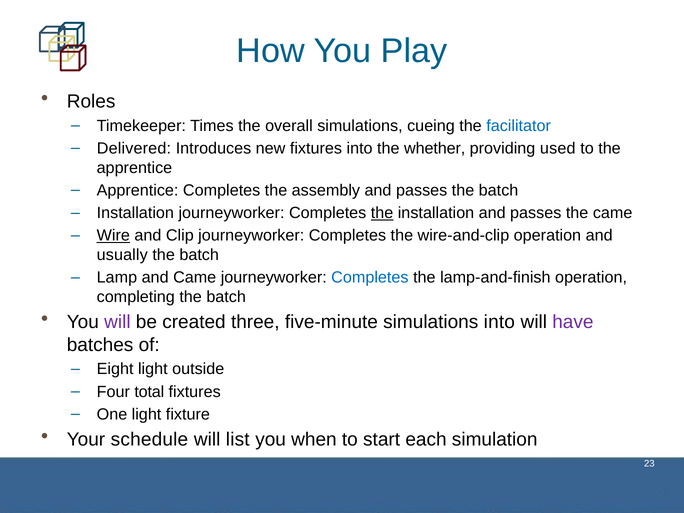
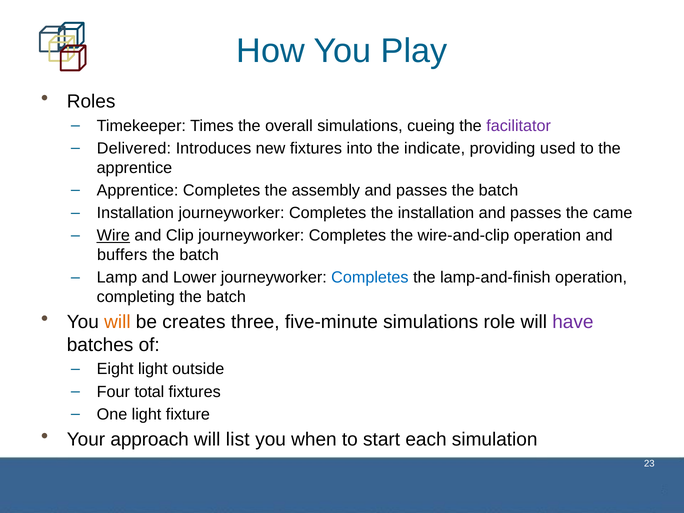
facilitator colour: blue -> purple
whether: whether -> indicate
the at (382, 213) underline: present -> none
usually: usually -> buffers
and Came: Came -> Lower
will at (117, 322) colour: purple -> orange
created: created -> creates
simulations into: into -> role
schedule: schedule -> approach
